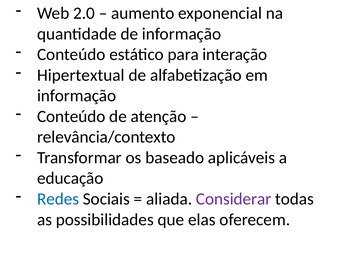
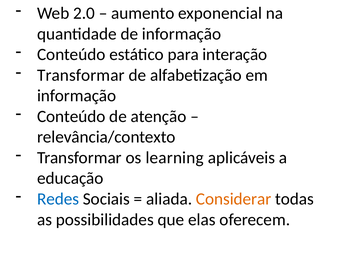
Hipertextual at (81, 75): Hipertextual -> Transformar
baseado: baseado -> learning
Considerar colour: purple -> orange
